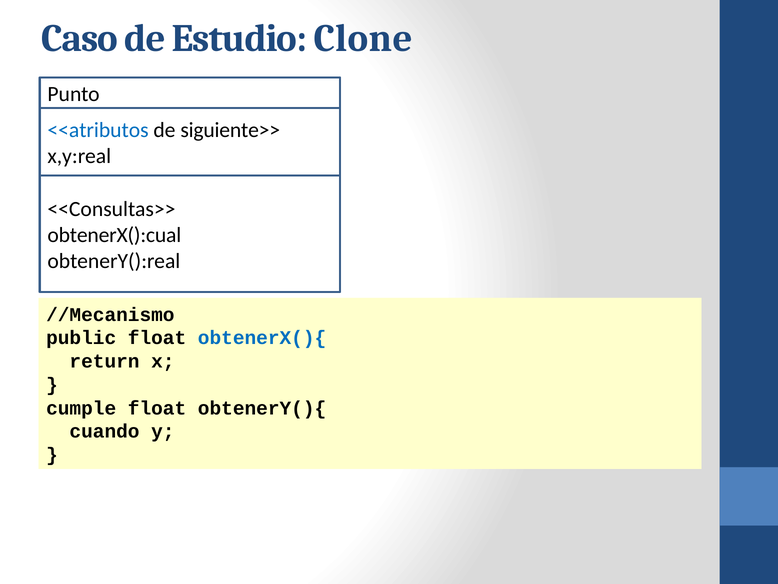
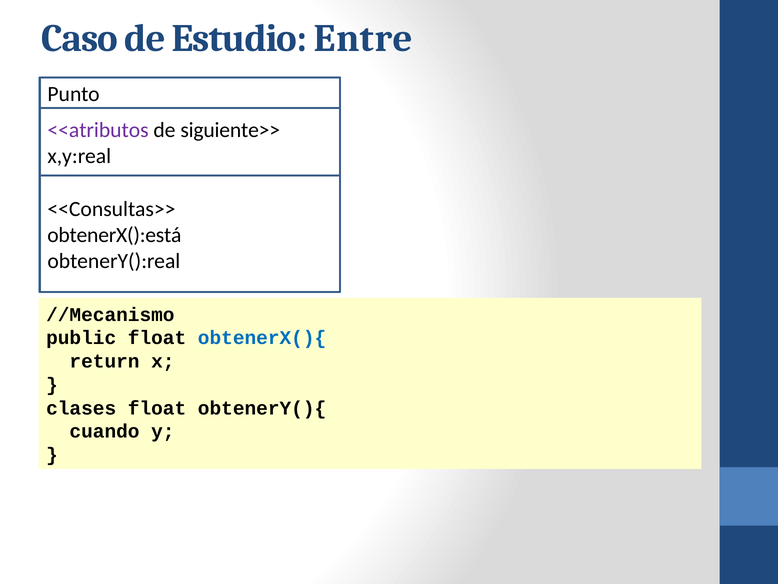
Clone: Clone -> Entre
<<atributos colour: blue -> purple
obtenerX():cual: obtenerX():cual -> obtenerX():está
cumple: cumple -> clases
